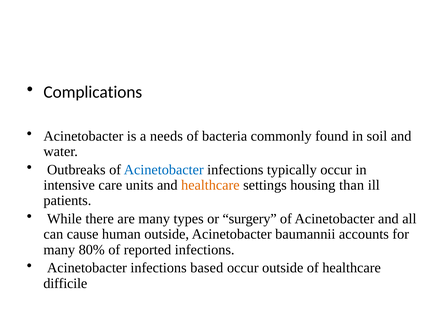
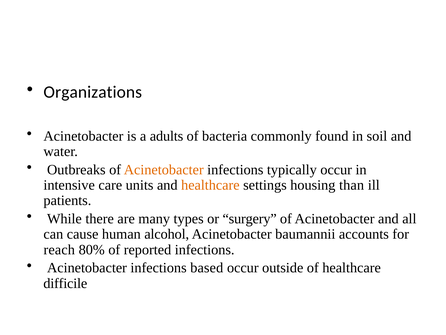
Complications: Complications -> Organizations
needs: needs -> adults
Acinetobacter at (164, 169) colour: blue -> orange
human outside: outside -> alcohol
many at (59, 249): many -> reach
